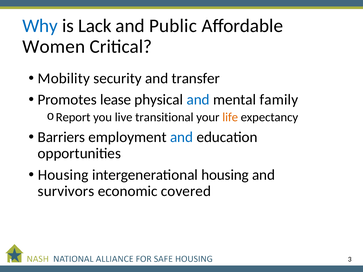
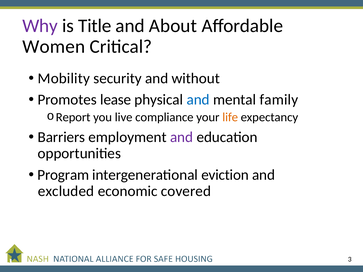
Why colour: blue -> purple
Lack: Lack -> Title
Public: Public -> About
transfer: transfer -> without
transitional: transitional -> compliance
and at (182, 137) colour: blue -> purple
Housing at (63, 175): Housing -> Program
intergenerational housing: housing -> eviction
survivors: survivors -> excluded
